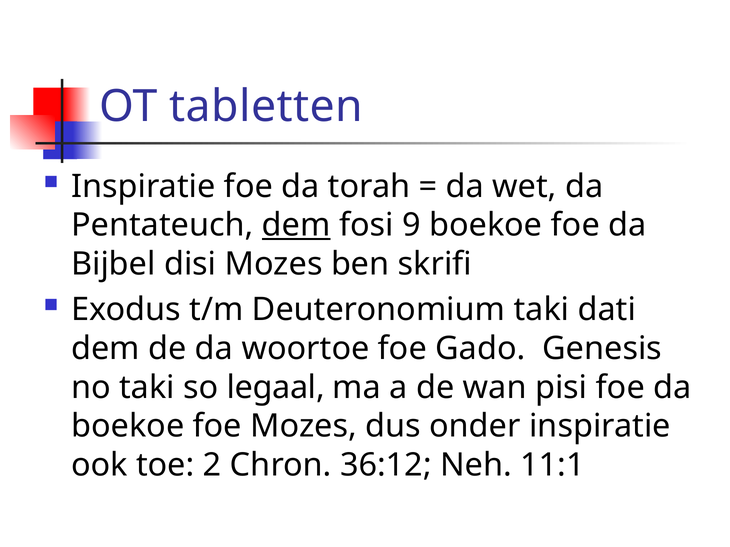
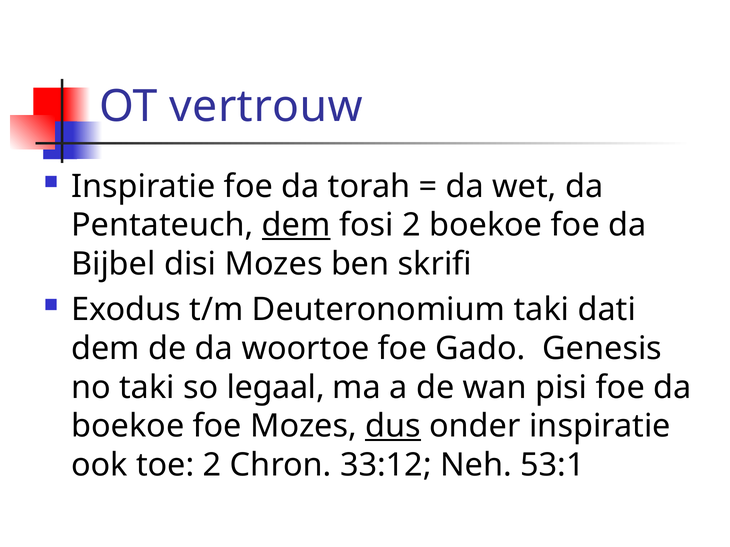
tabletten: tabletten -> vertrouw
fosi 9: 9 -> 2
dus underline: none -> present
36:12: 36:12 -> 33:12
11:1: 11:1 -> 53:1
